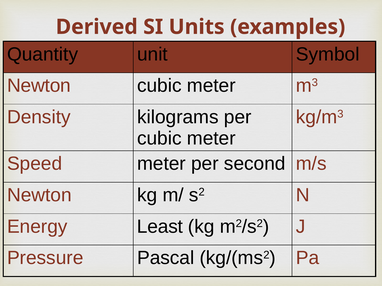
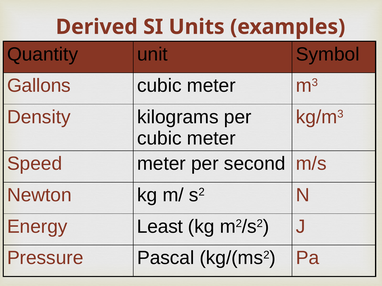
Newton at (39, 86): Newton -> Gallons
